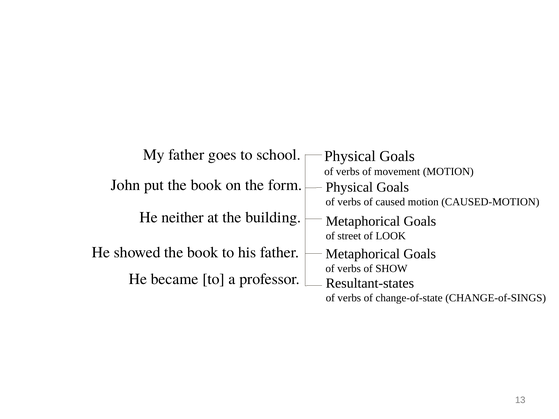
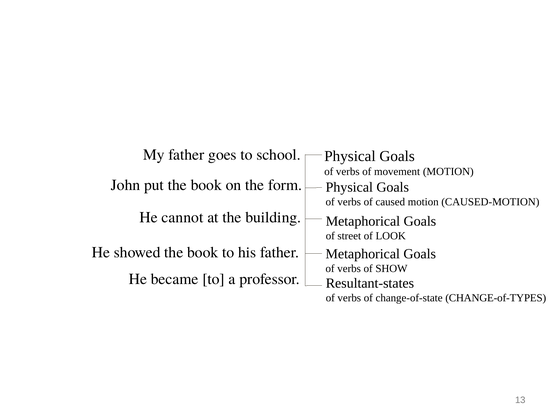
neither: neither -> cannot
CHANGE-of-SINGS: CHANGE-of-SINGS -> CHANGE-of-TYPES
